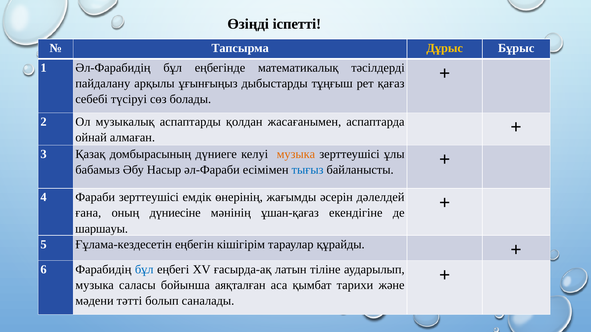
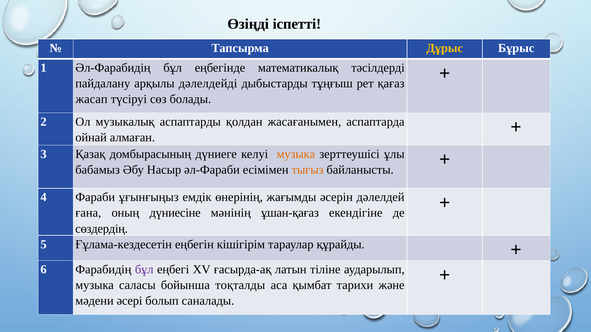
ұғынғыңыз: ұғынғыңыз -> дәлелдейді
себебі: себебі -> жасап
тығыз colour: blue -> orange
Фараби зерттеушісі: зерттеушісі -> ұғынғыңыз
шаршауы: шаршауы -> сөздердің
бұл at (144, 270) colour: blue -> purple
аяқталған: аяқталған -> тоқталды
тәтті: тәтті -> әсері
